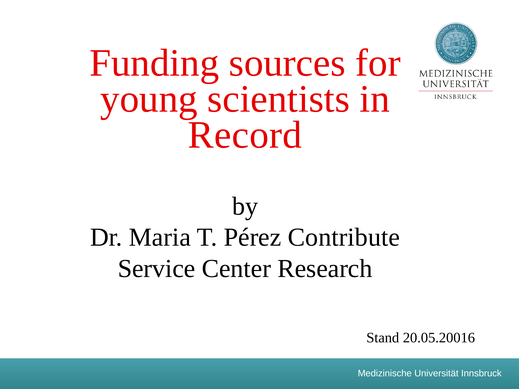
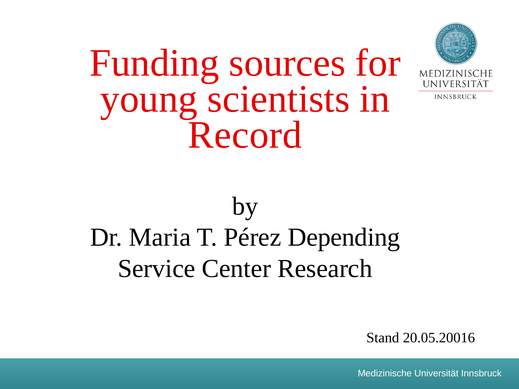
Contribute: Contribute -> Depending
